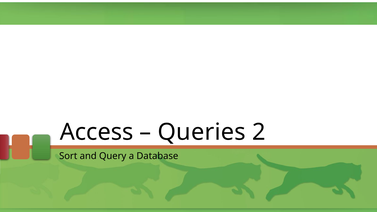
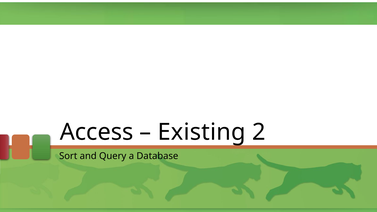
Queries: Queries -> Existing
